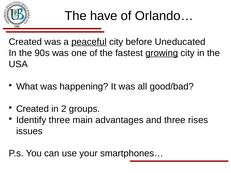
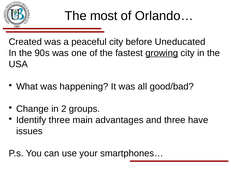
have: have -> most
peaceful underline: present -> none
Created at (33, 109): Created -> Change
rises: rises -> have
